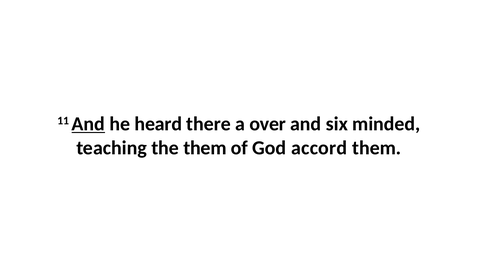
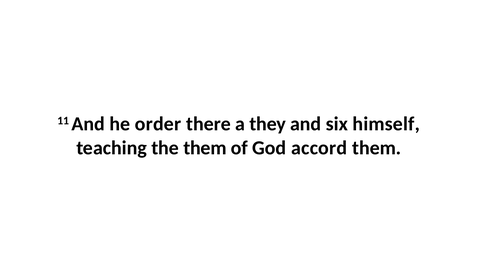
And at (88, 124) underline: present -> none
heard: heard -> order
over: over -> they
minded: minded -> himself
